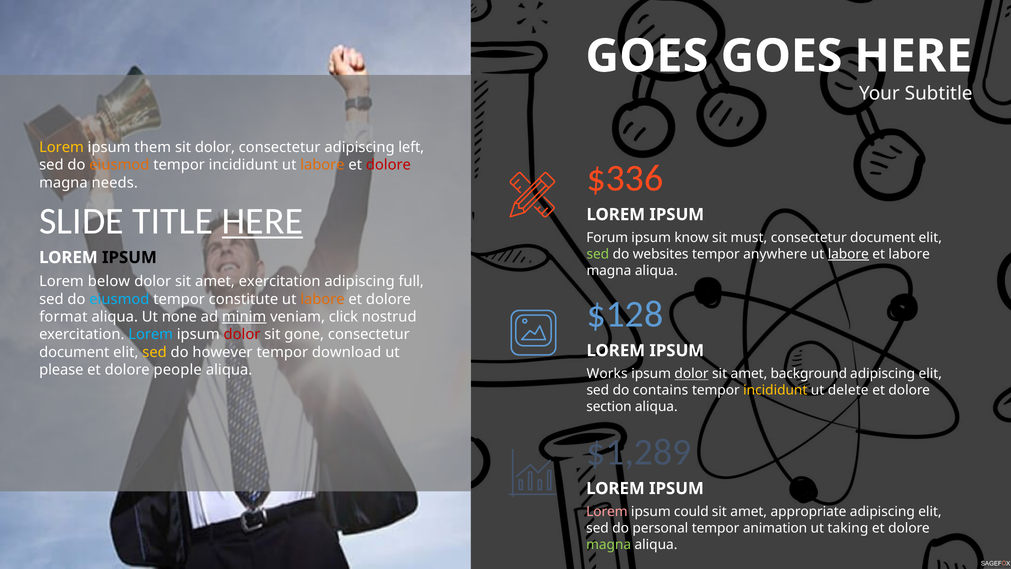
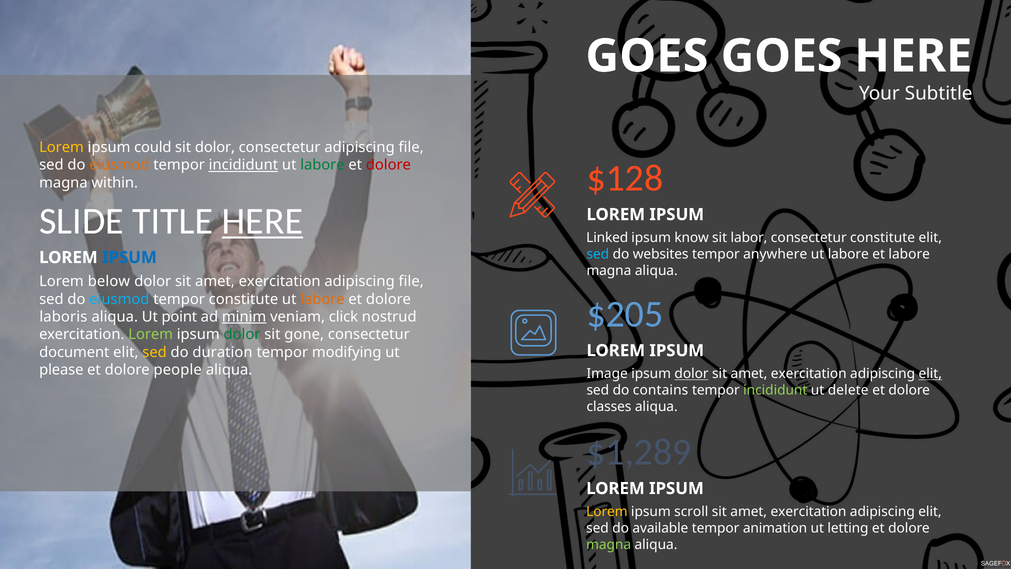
them: them -> could
consectetur adipiscing left: left -> file
incididunt at (243, 165) underline: none -> present
labore at (322, 165) colour: orange -> green
$336: $336 -> $128
needs: needs -> within
Forum: Forum -> Linked
must: must -> labor
document at (883, 238): document -> constitute
sed at (598, 254) colour: light green -> light blue
labore at (848, 254) underline: present -> none
IPSUM at (129, 257) colour: black -> blue
full at (411, 281): full -> file
$128: $128 -> $205
format: format -> laboris
none: none -> point
Lorem at (151, 334) colour: light blue -> light green
dolor at (242, 334) colour: red -> green
however: however -> duration
download: download -> modifying
Works: Works -> Image
background at (809, 374): background -> exercitation
elit at (930, 374) underline: none -> present
incididunt at (775, 390) colour: yellow -> light green
section: section -> classes
Lorem at (607, 511) colour: pink -> yellow
could: could -> scroll
appropriate at (808, 511): appropriate -> exercitation
personal: personal -> available
taking: taking -> letting
